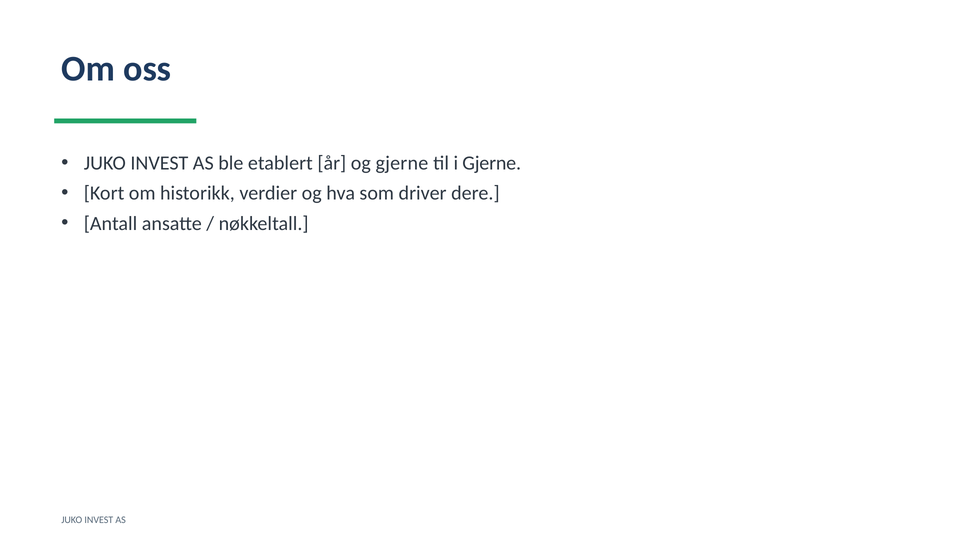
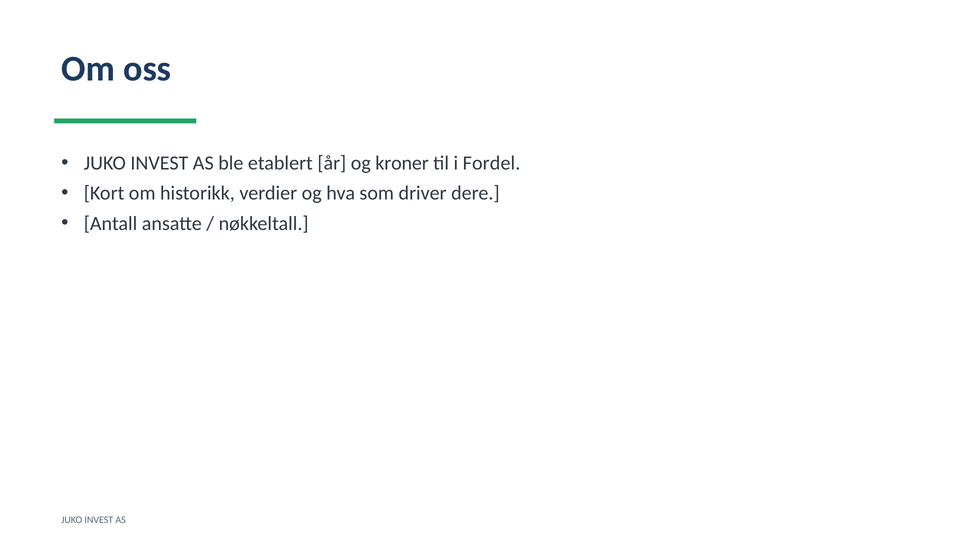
og gjerne: gjerne -> kroner
i Gjerne: Gjerne -> Fordel
